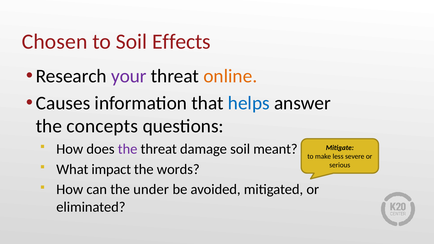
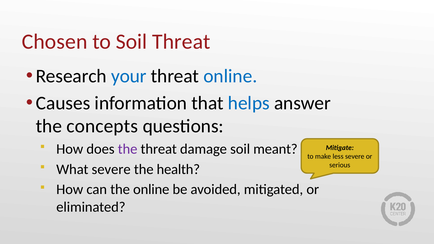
Soil Effects: Effects -> Threat
your colour: purple -> blue
online at (230, 76) colour: orange -> blue
What impact: impact -> severe
words: words -> health
the under: under -> online
